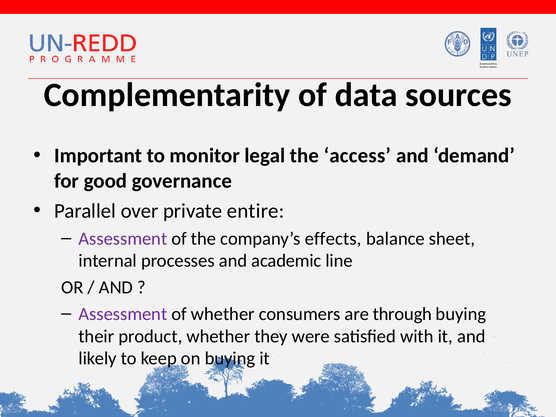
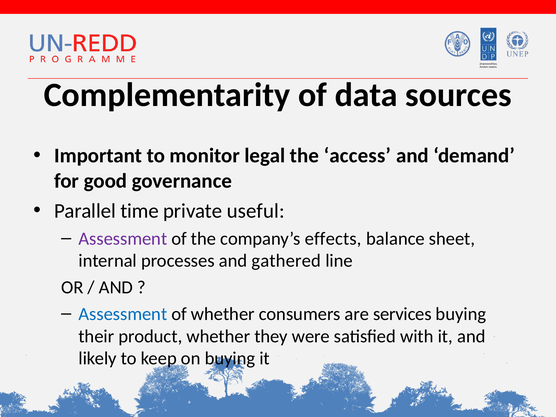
over: over -> time
entire: entire -> useful
academic: academic -> gathered
Assessment at (123, 314) colour: purple -> blue
through: through -> services
